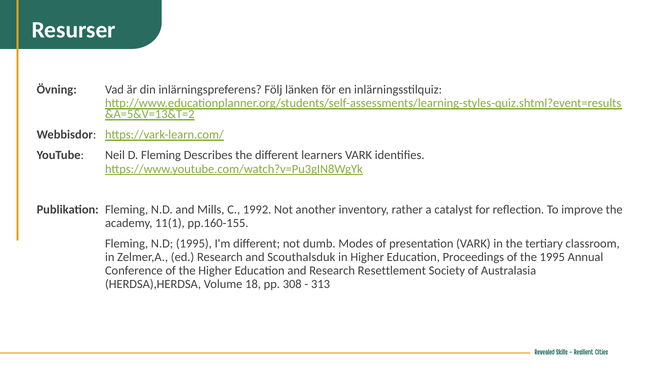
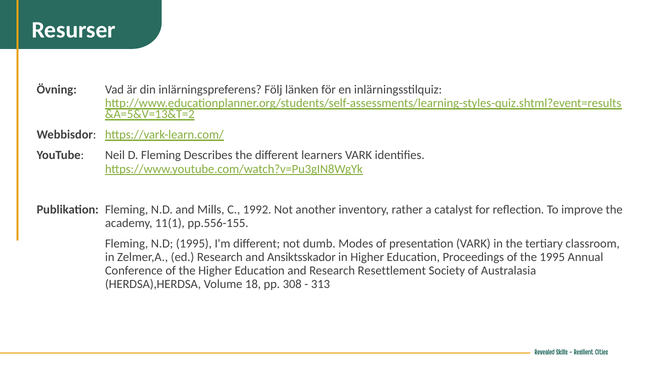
pp.160-155: pp.160-155 -> pp.556-155
Scouthalsduk: Scouthalsduk -> Ansiktsskador
